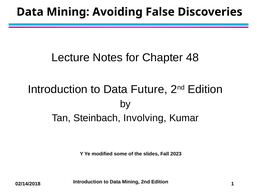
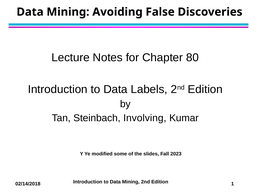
48: 48 -> 80
Future: Future -> Labels
